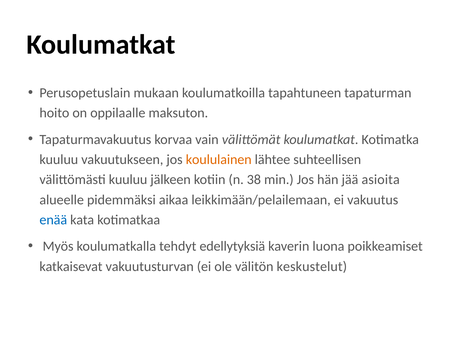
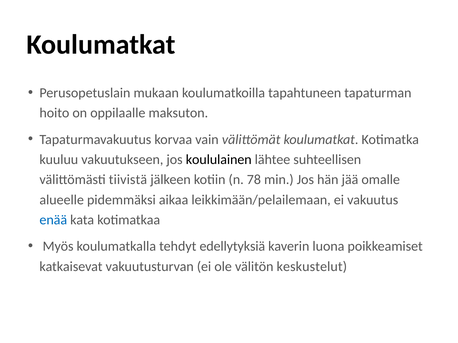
koululainen colour: orange -> black
välittömästi kuuluu: kuuluu -> tiivistä
38: 38 -> 78
asioita: asioita -> omalle
